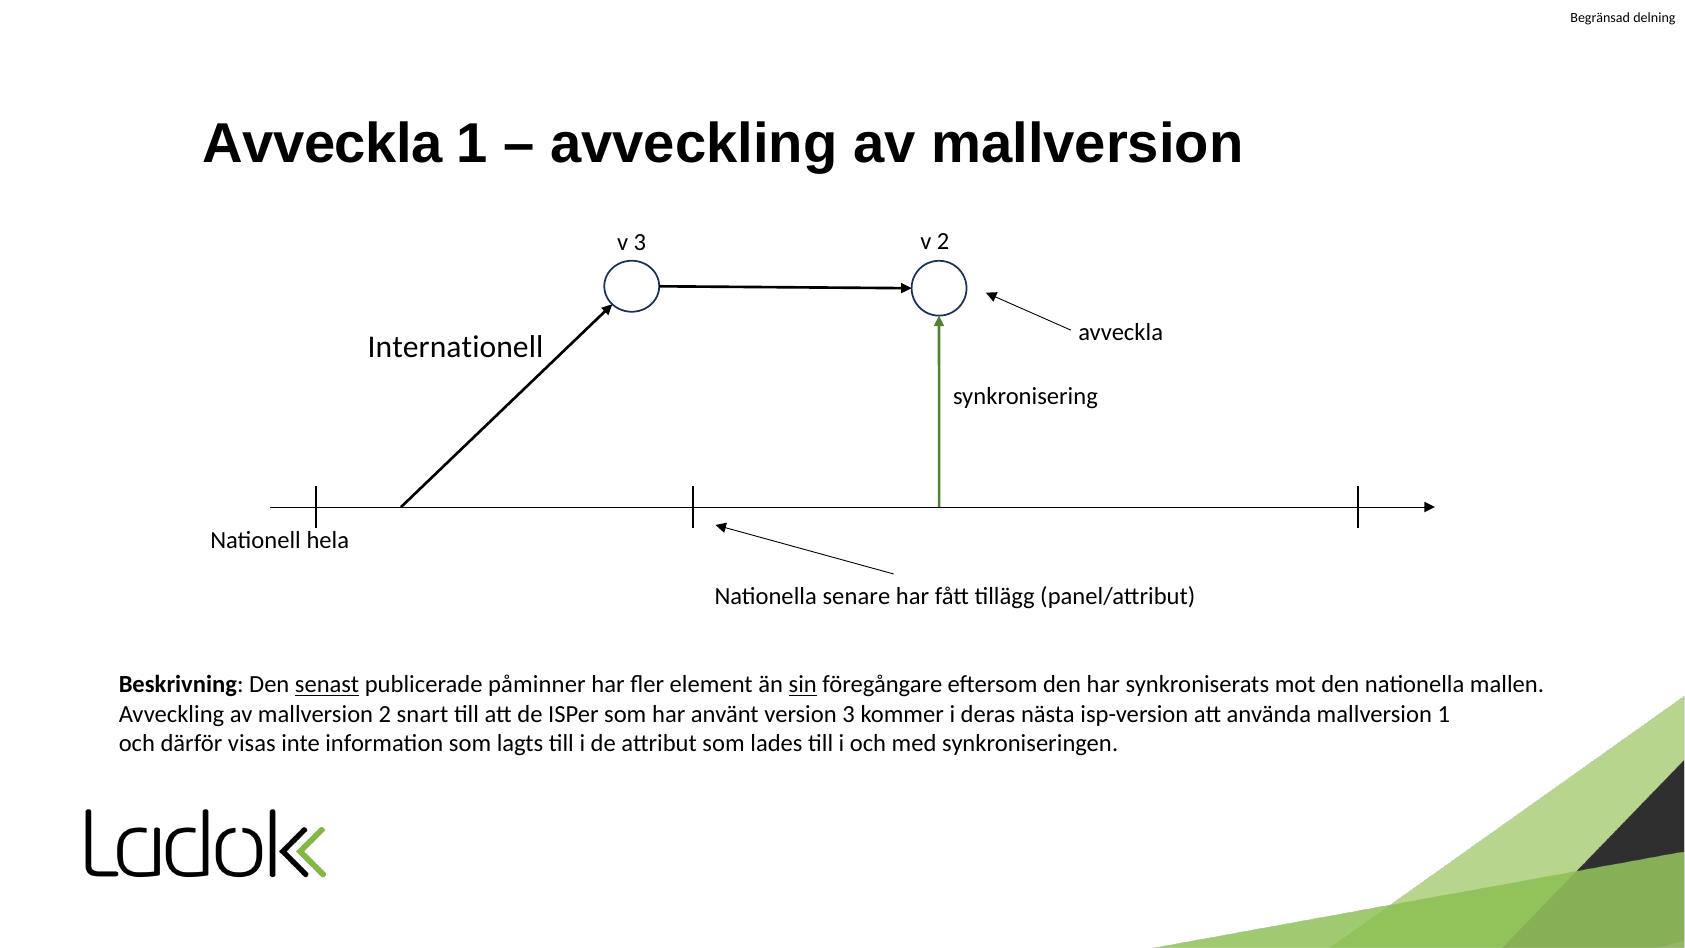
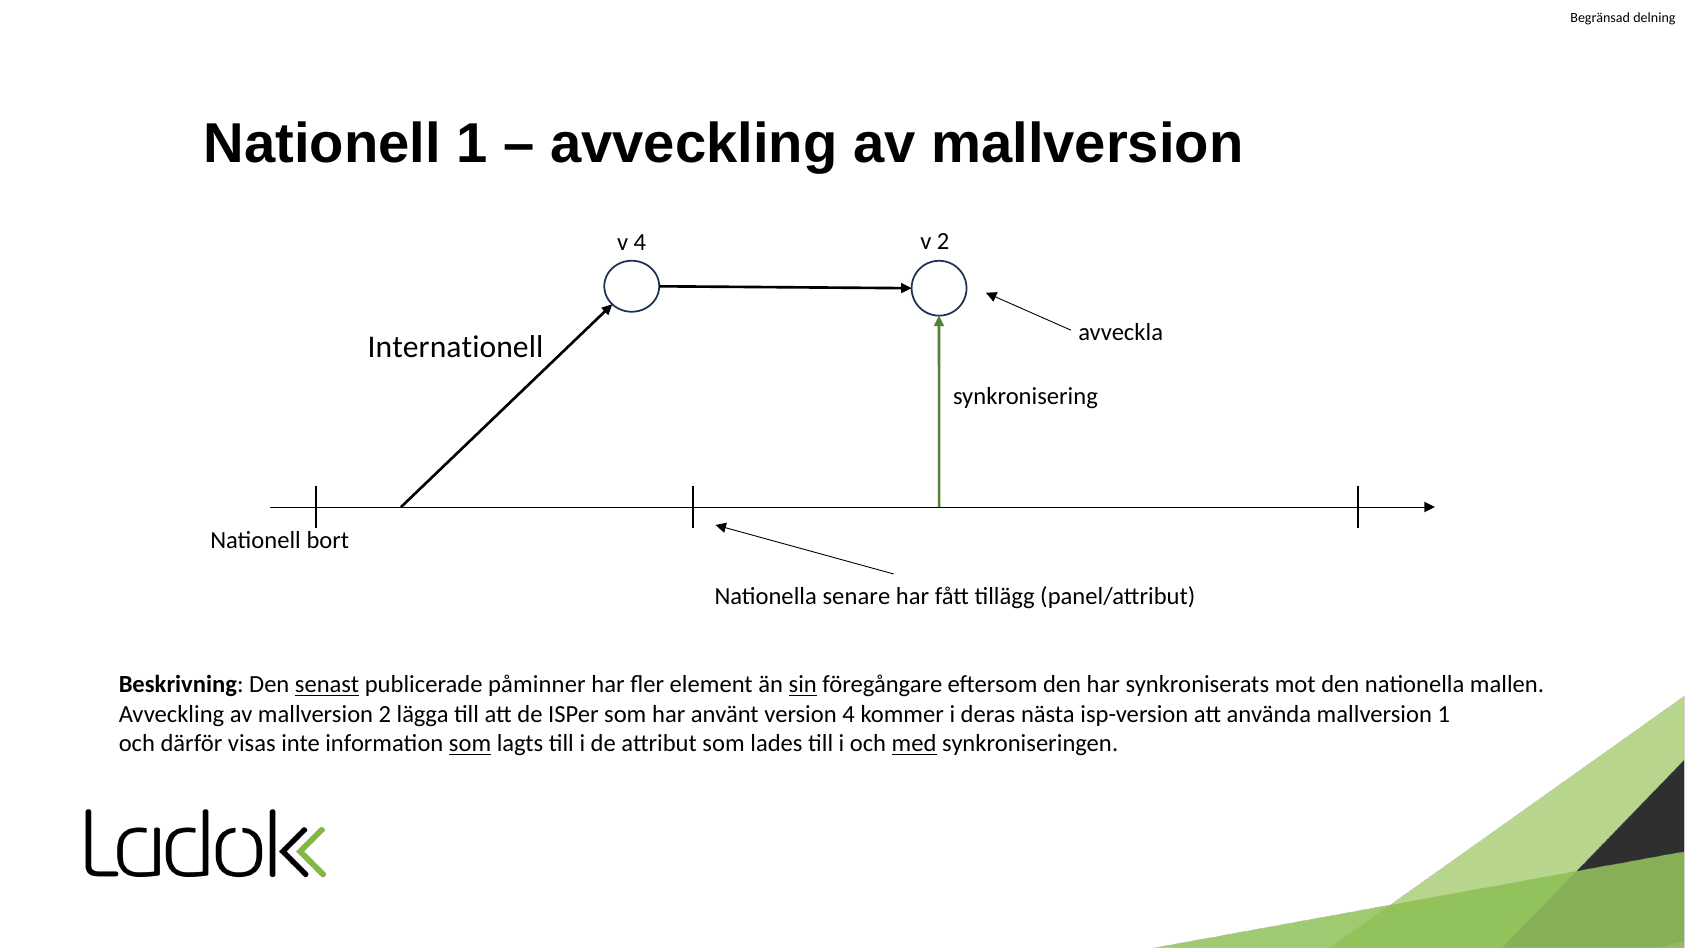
Avveckla at (323, 144): Avveckla -> Nationell
v 3: 3 -> 4
hela: hela -> bort
snart: snart -> lägga
version 3: 3 -> 4
som at (470, 744) underline: none -> present
med underline: none -> present
